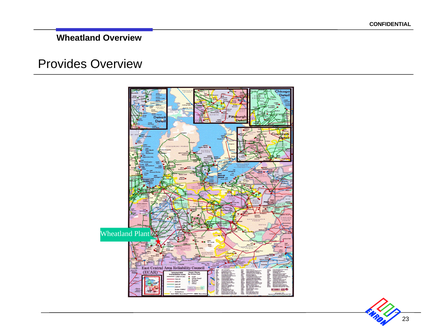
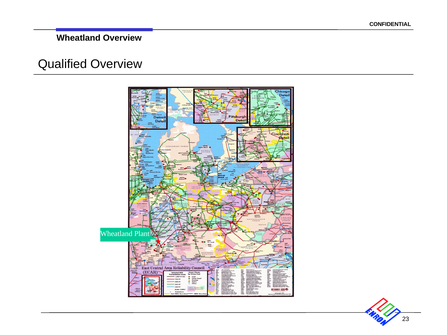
Provides: Provides -> Qualified
